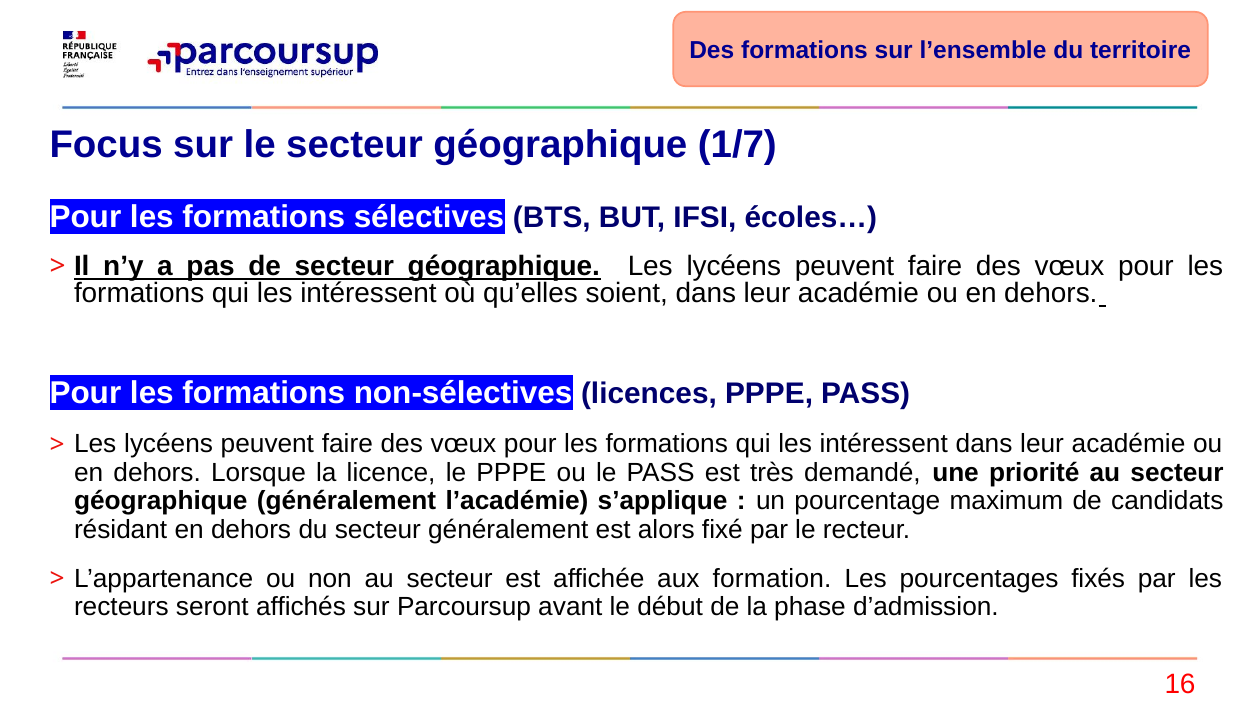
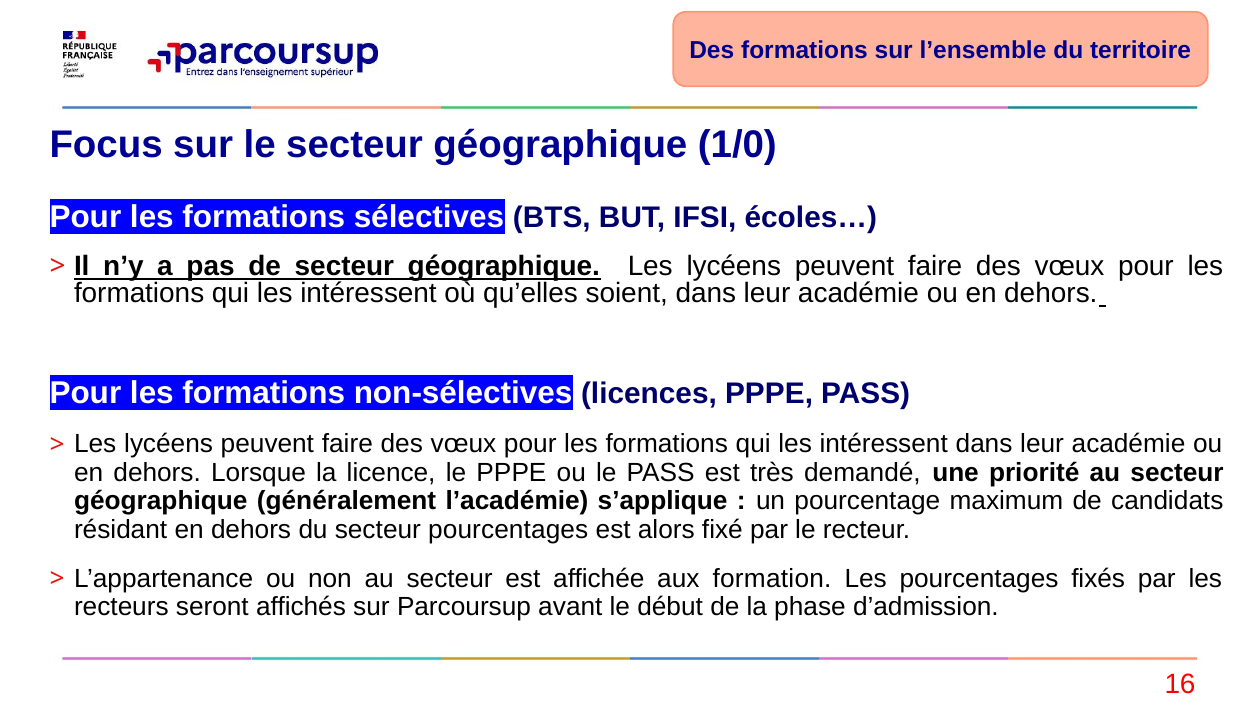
1/7: 1/7 -> 1/0
secteur généralement: généralement -> pourcentages
